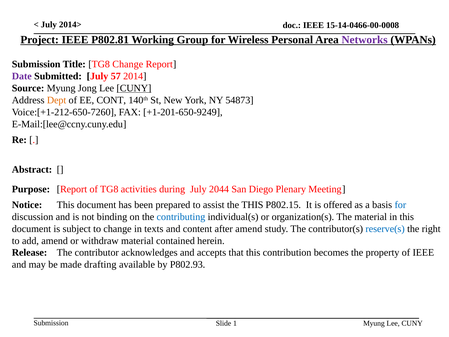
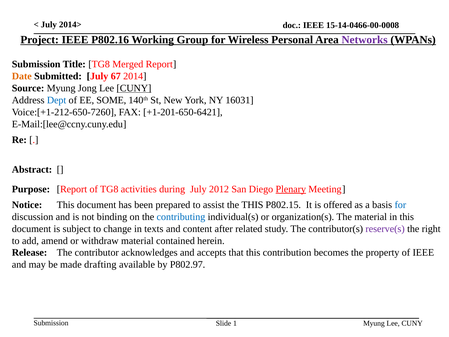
P802.81: P802.81 -> P802.16
TG8 Change: Change -> Merged
Date colour: purple -> orange
57: 57 -> 67
Dept colour: orange -> blue
CONT: CONT -> SOME
54873: 54873 -> 16031
+1-201-650-9249: +1-201-650-9249 -> +1-201-650-6421
2044: 2044 -> 2012
Plenary underline: none -> present
after amend: amend -> related
reserve(s colour: blue -> purple
P802.93: P802.93 -> P802.97
